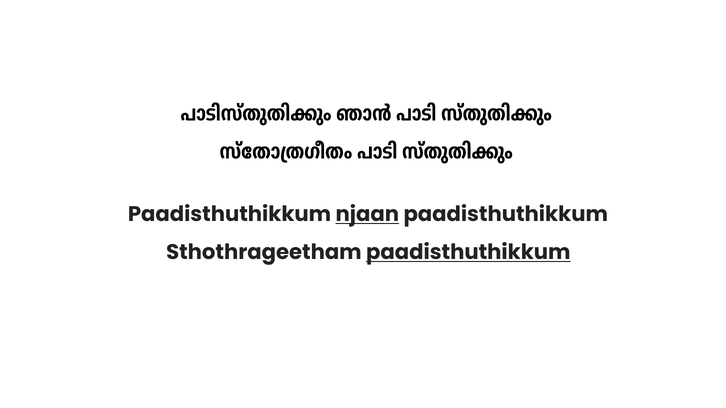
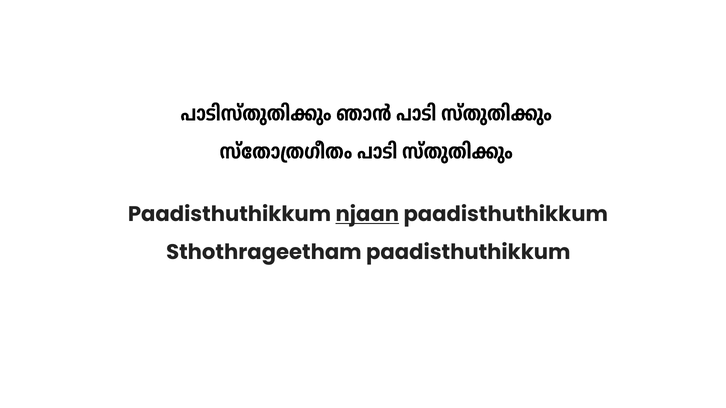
paadisthuthikkum at (468, 253) underline: present -> none
